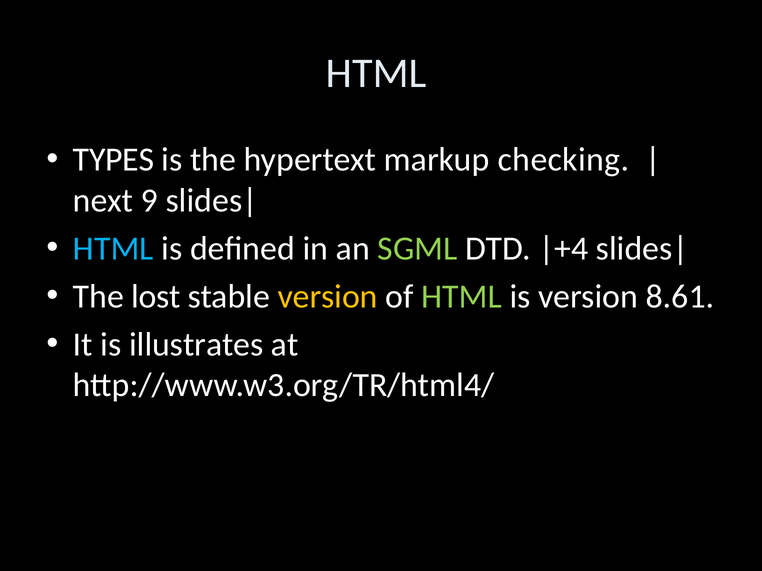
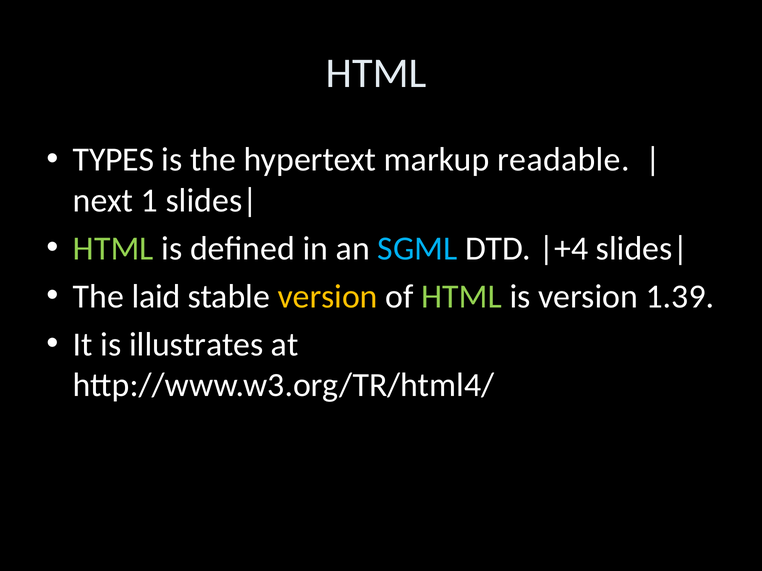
checking: checking -> readable
9: 9 -> 1
HTML at (113, 249) colour: light blue -> light green
SGML colour: light green -> light blue
lost: lost -> laid
8.61: 8.61 -> 1.39
